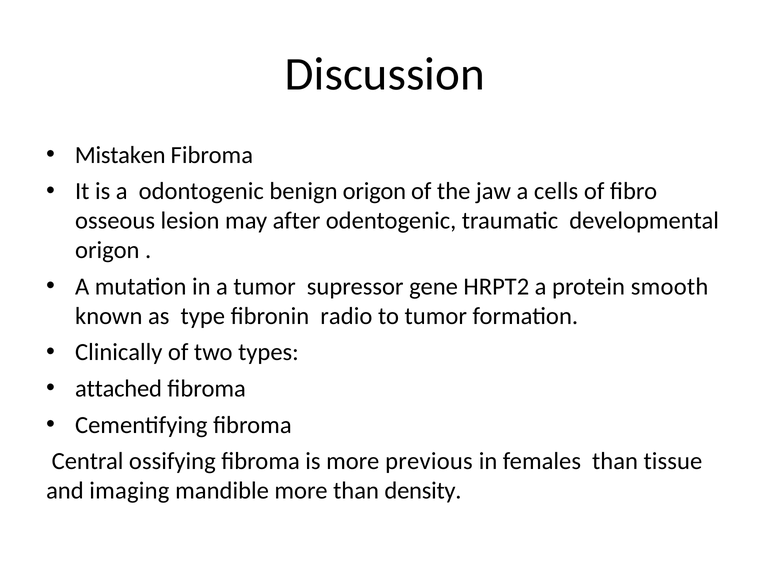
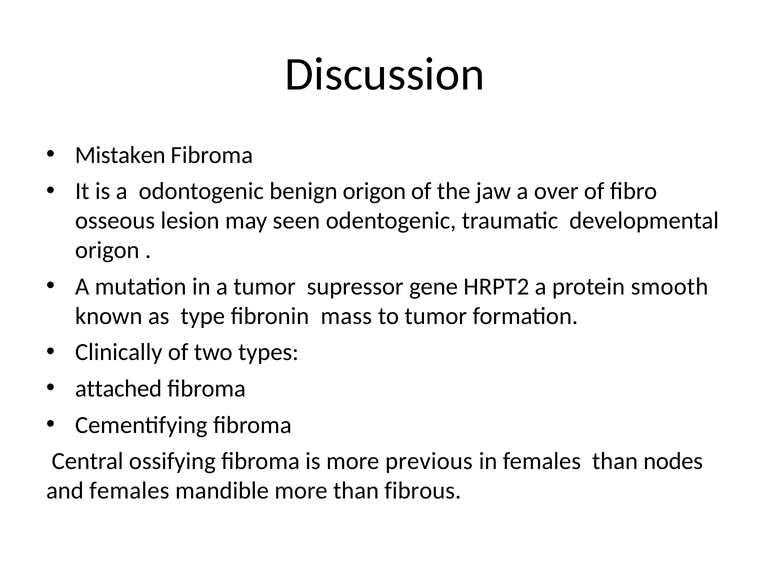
cells: cells -> over
after: after -> seen
radio: radio -> mass
tissue: tissue -> nodes
and imaging: imaging -> females
density: density -> fibrous
